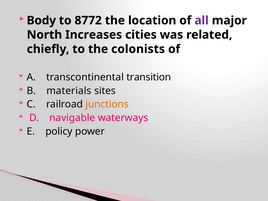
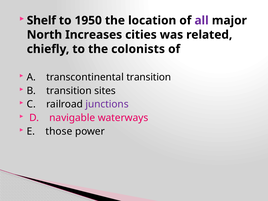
Body: Body -> Shelf
8772: 8772 -> 1950
B materials: materials -> transition
junctions colour: orange -> purple
policy: policy -> those
